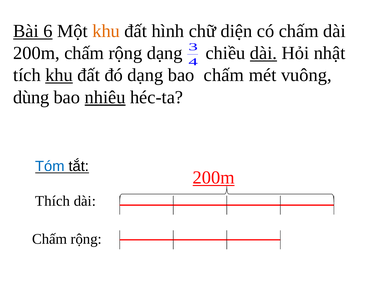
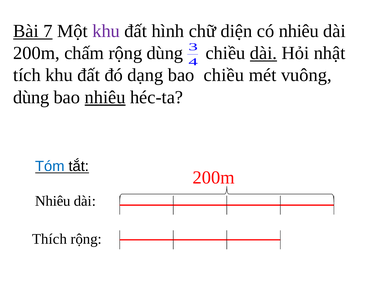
6: 6 -> 7
khu at (106, 31) colour: orange -> purple
có chấm: chấm -> nhiêu
rộng dạng: dạng -> dùng
khu at (59, 75) underline: present -> none
bao chấm: chấm -> chiều
200m at (214, 177) underline: present -> none
Thích at (53, 201): Thích -> Nhiêu
Chấm at (50, 238): Chấm -> Thích
